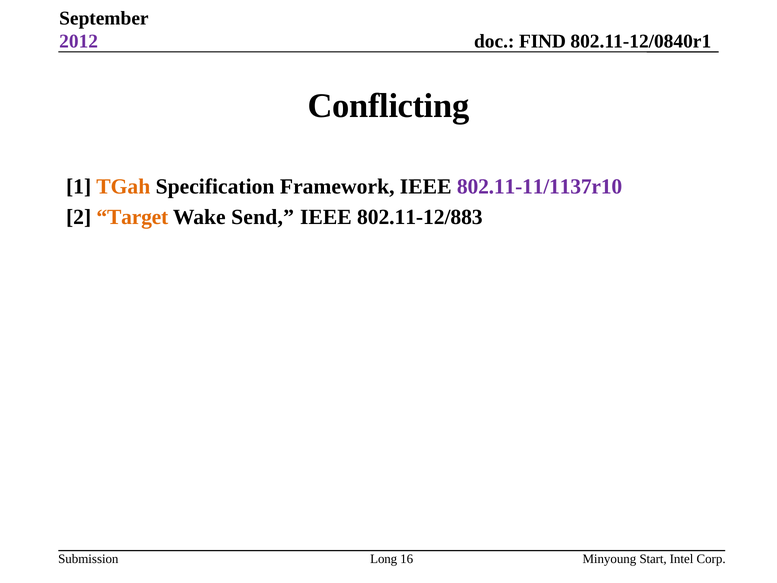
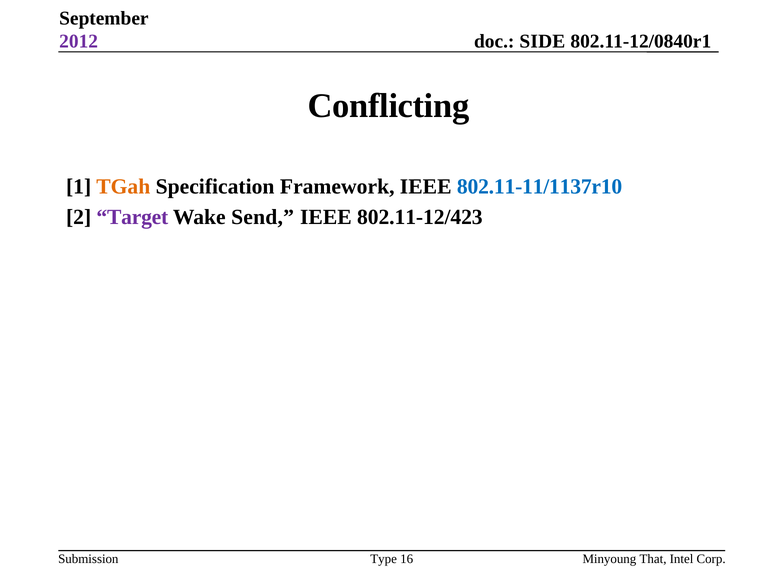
FIND: FIND -> SIDE
802.11-11/1137r10 colour: purple -> blue
Target colour: orange -> purple
802.11-12/883: 802.11-12/883 -> 802.11-12/423
Long: Long -> Type
Start: Start -> That
